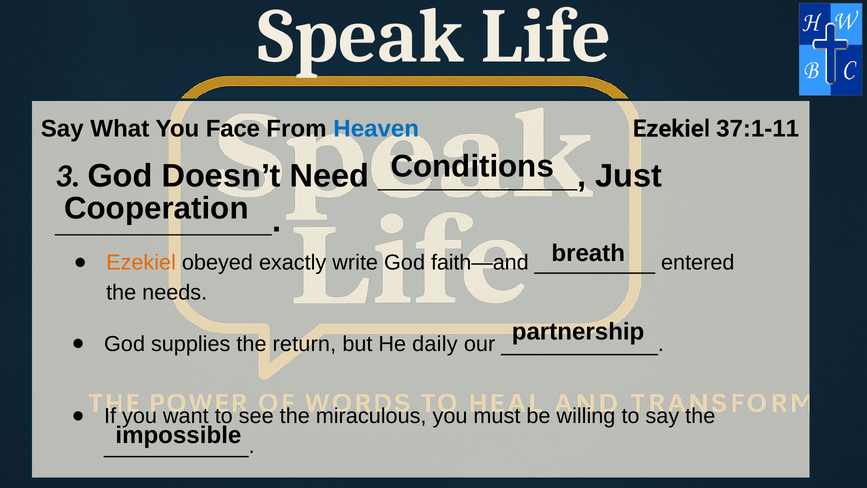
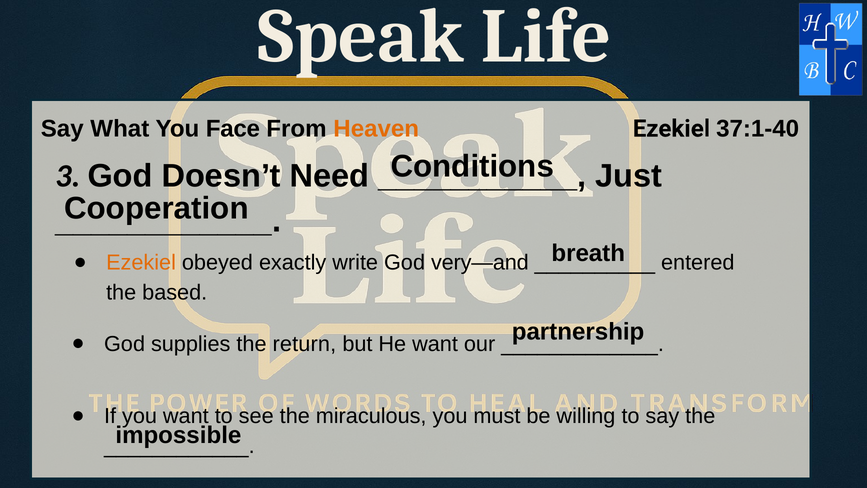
Heaven colour: blue -> orange
37:1-11: 37:1-11 -> 37:1-40
faith—and: faith—and -> very—and
needs: needs -> based
He daily: daily -> want
